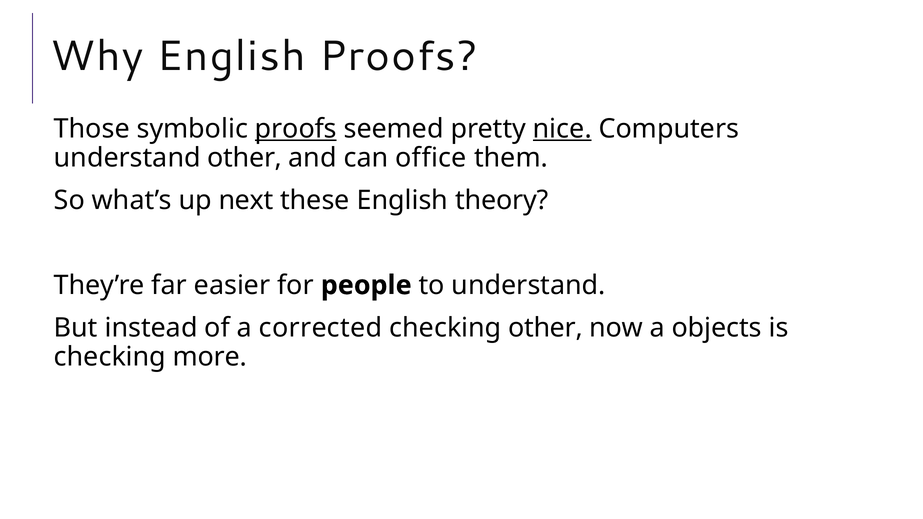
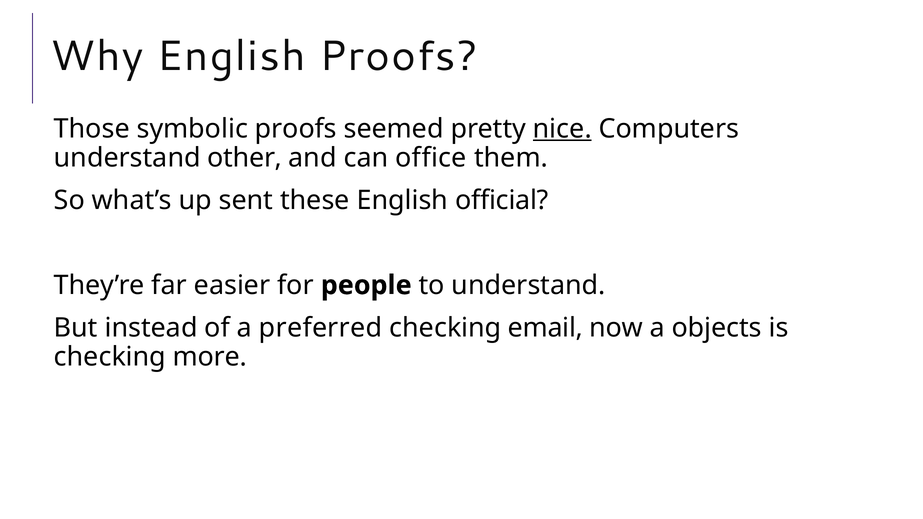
proofs at (296, 129) underline: present -> none
next: next -> sent
theory: theory -> official
corrected: corrected -> preferred
checking other: other -> email
